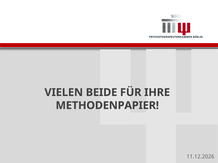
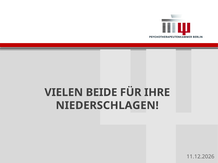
METHODENPAPIER: METHODENPAPIER -> NIEDERSCHLAGEN
